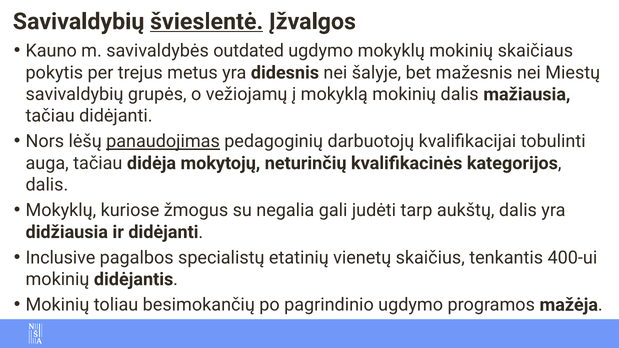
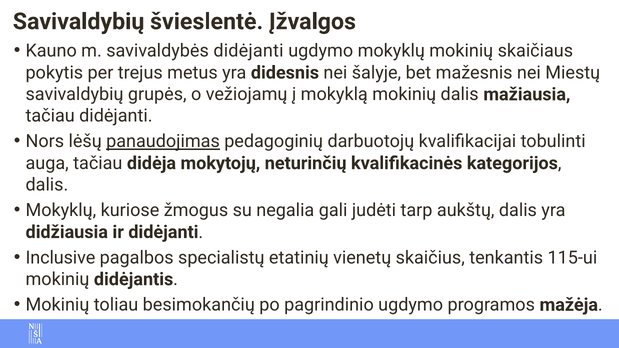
švieslentė underline: present -> none
savivaldybės outdated: outdated -> didėjanti
400-ui: 400-ui -> 115-ui
